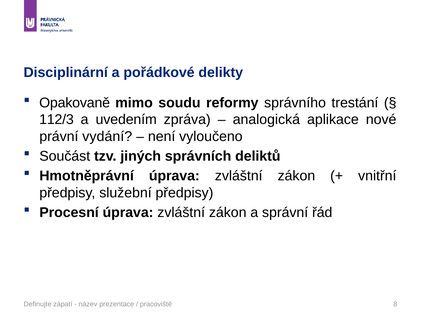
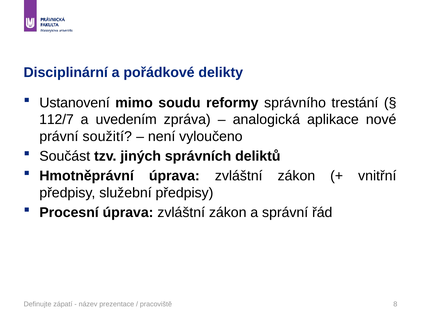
Opakovaně: Opakovaně -> Ustanovení
112/3: 112/3 -> 112/7
vydání: vydání -> soužití
